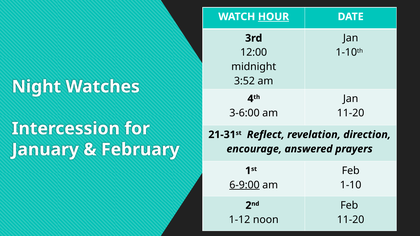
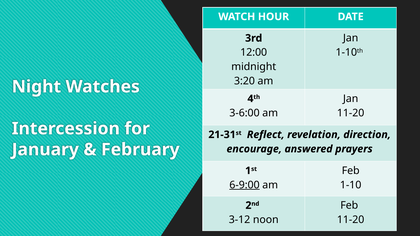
HOUR underline: present -> none
3:52: 3:52 -> 3:20
1-12: 1-12 -> 3-12
